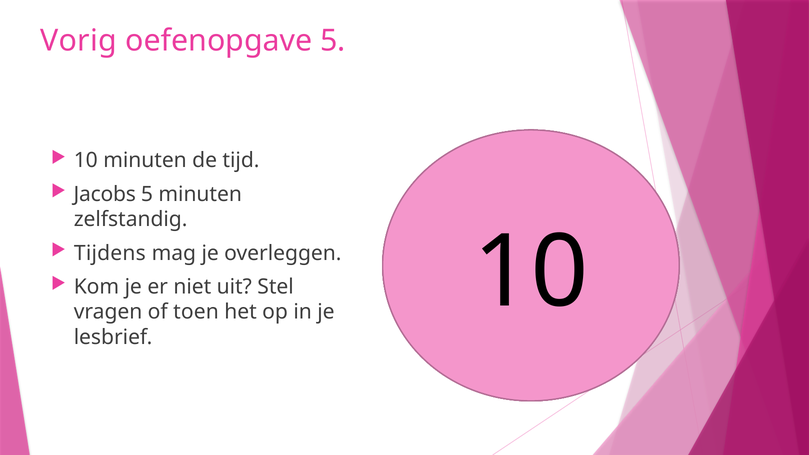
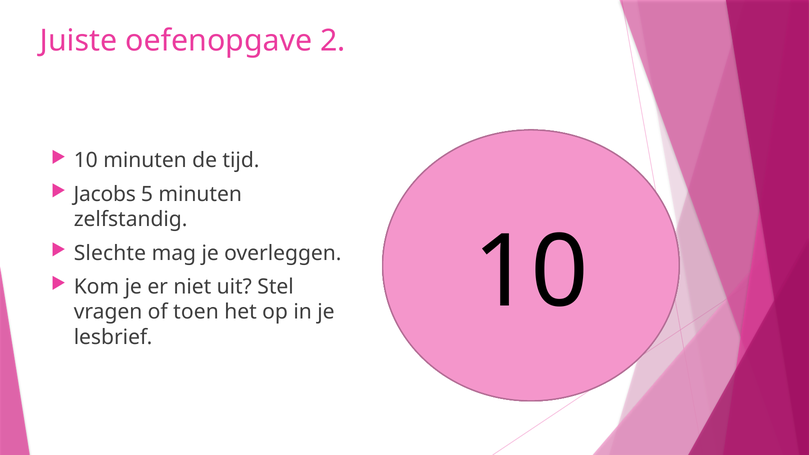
Vorig: Vorig -> Juiste
oefenopgave 5: 5 -> 2
Tijdens: Tijdens -> Slechte
